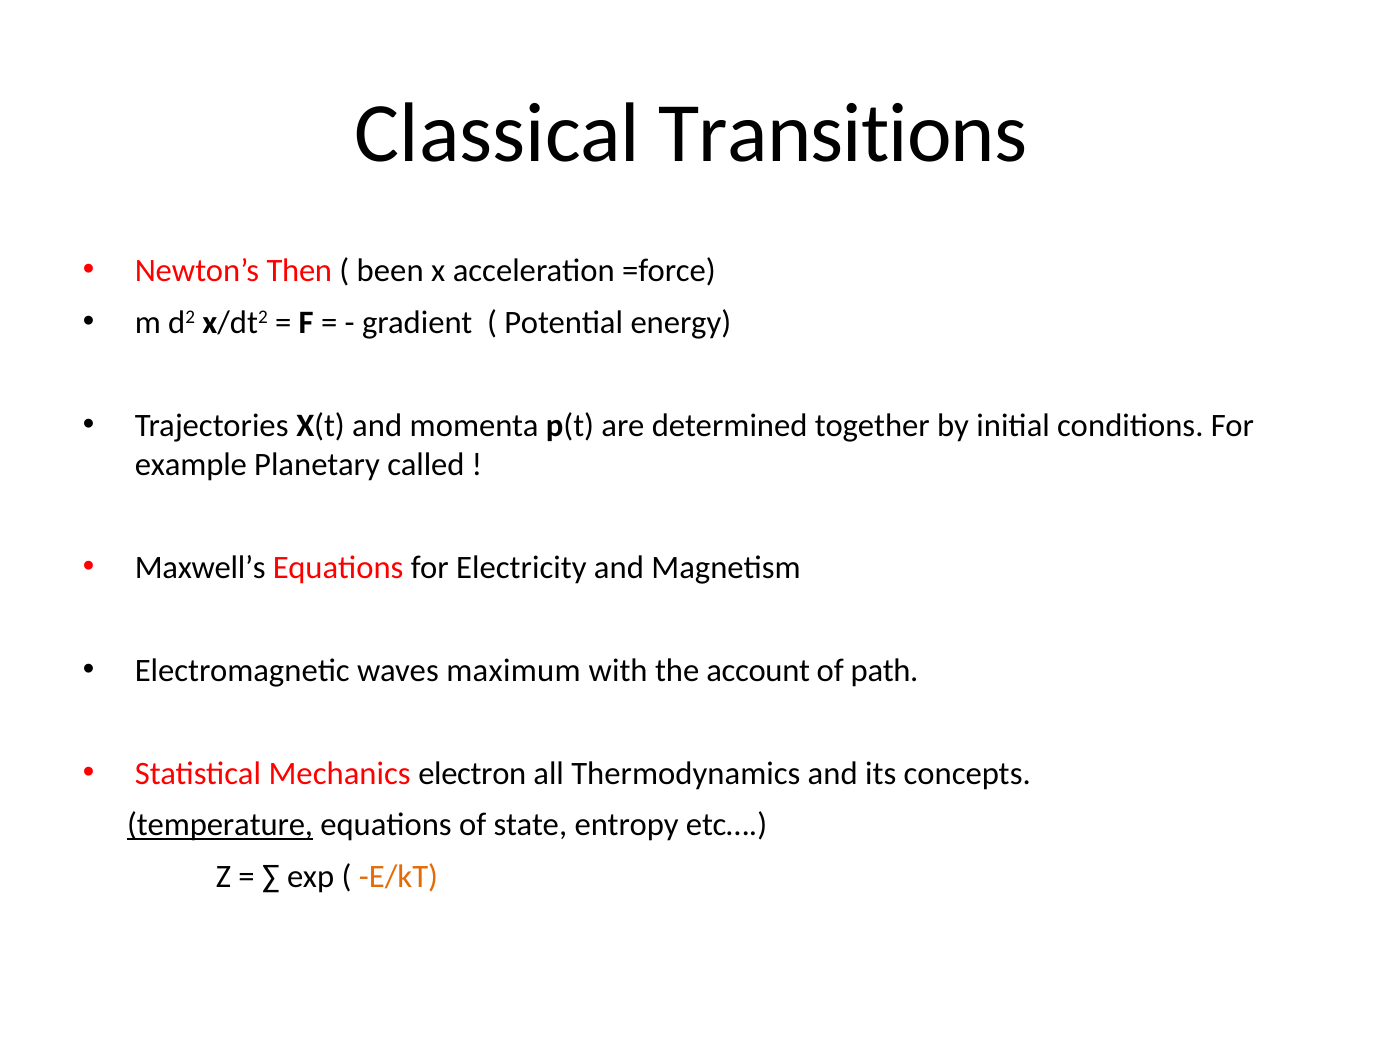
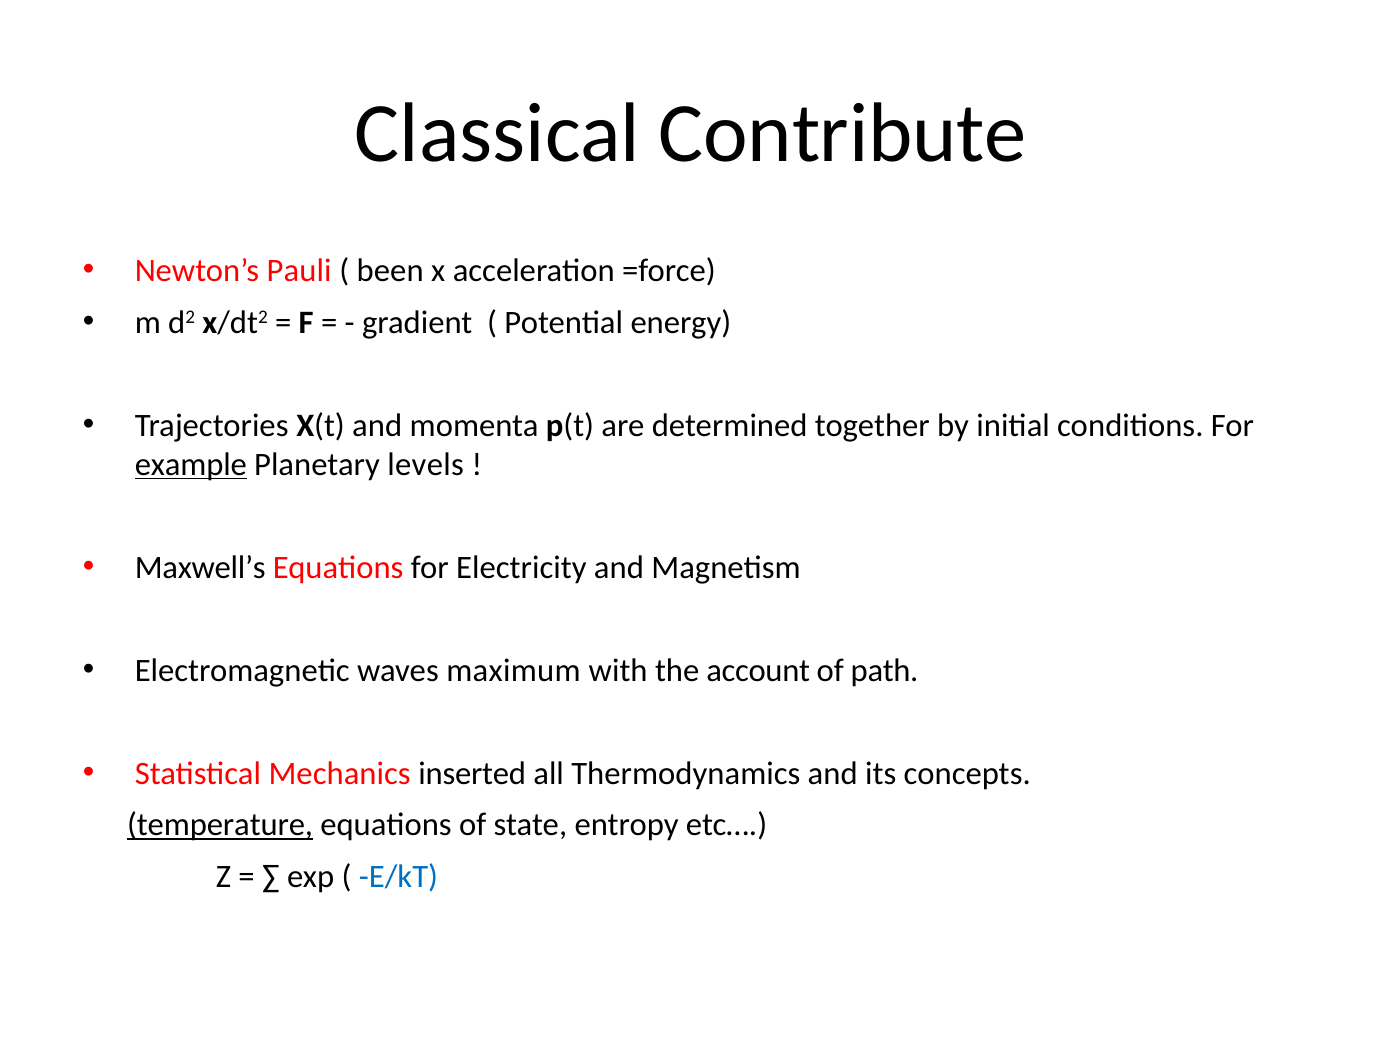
Transitions: Transitions -> Contribute
Then: Then -> Pauli
example underline: none -> present
called: called -> levels
electron: electron -> inserted
E/kT colour: orange -> blue
